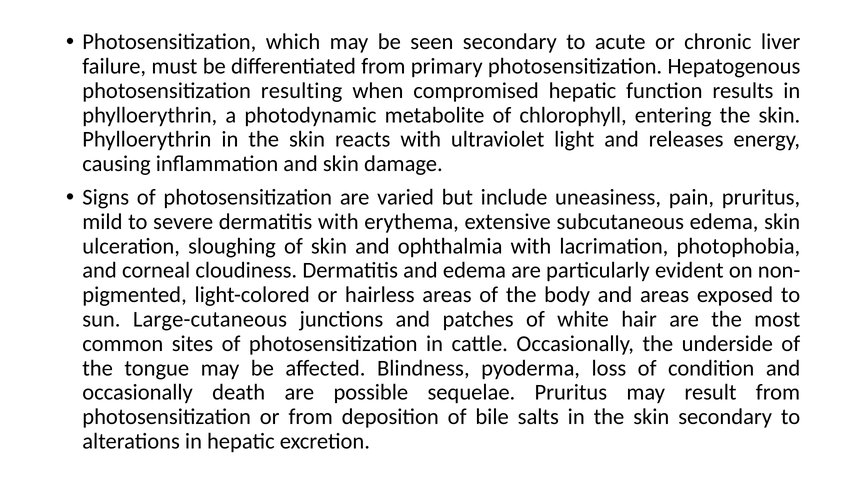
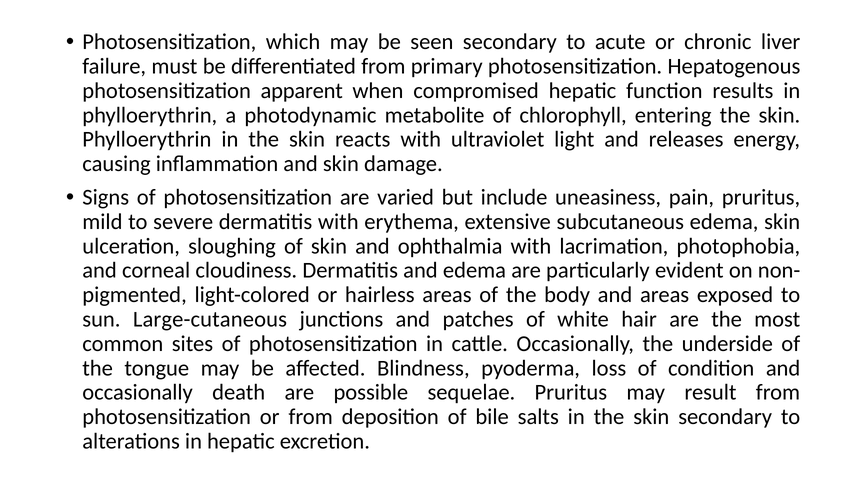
resulting: resulting -> apparent
